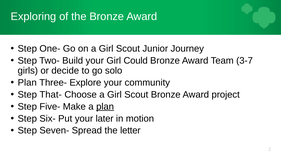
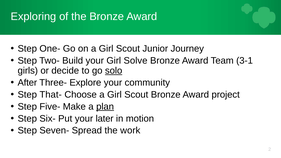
Could: Could -> Solve
3-7: 3-7 -> 3-1
solo underline: none -> present
Plan at (27, 83): Plan -> After
letter: letter -> work
